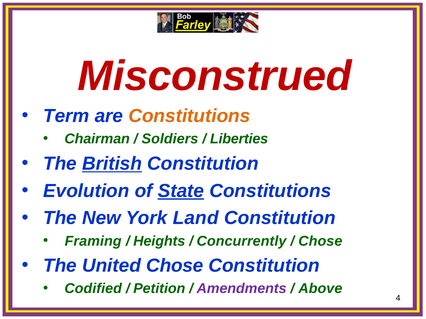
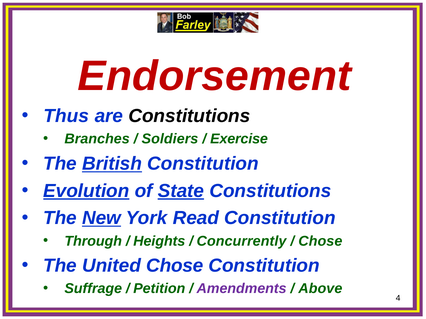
Misconstrued: Misconstrued -> Endorsement
Term: Term -> Thus
Constitutions at (189, 116) colour: orange -> black
Chairman: Chairman -> Branches
Liberties: Liberties -> Exercise
Evolution underline: none -> present
New underline: none -> present
Land: Land -> Read
Framing: Framing -> Through
Codified: Codified -> Suffrage
